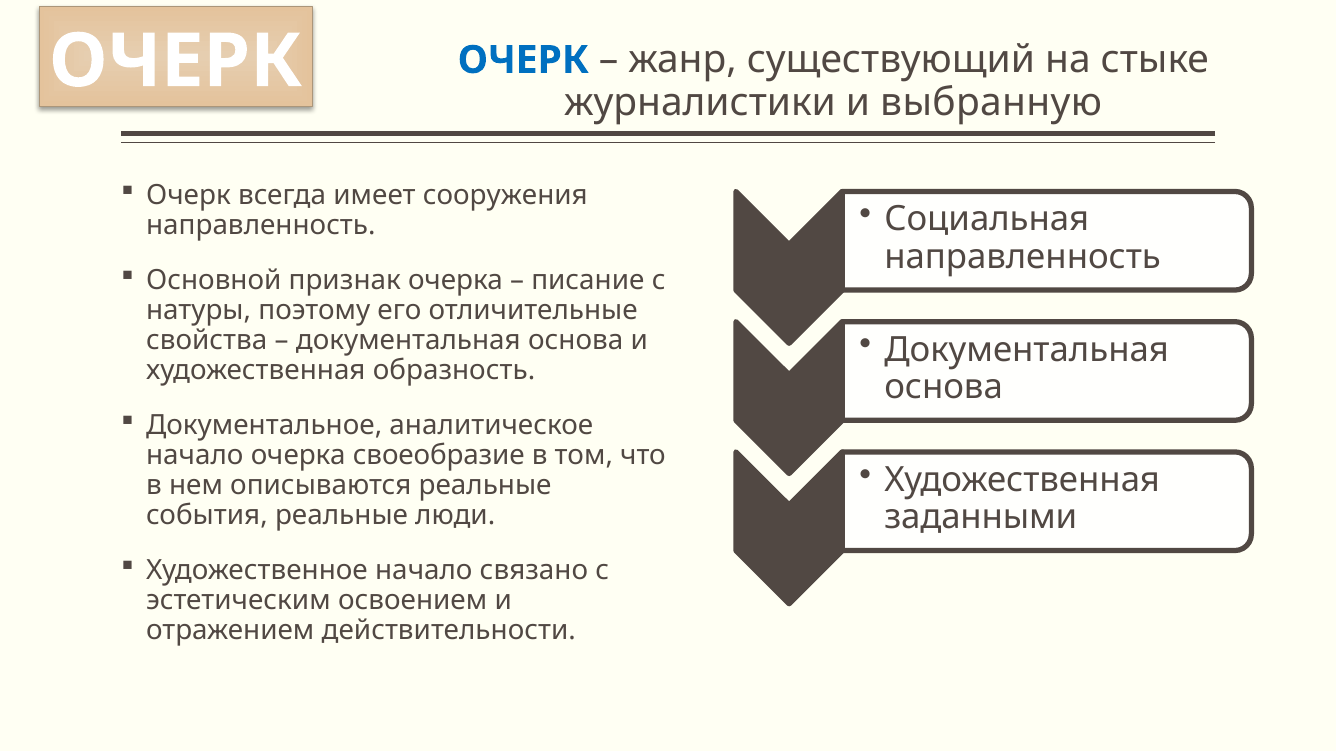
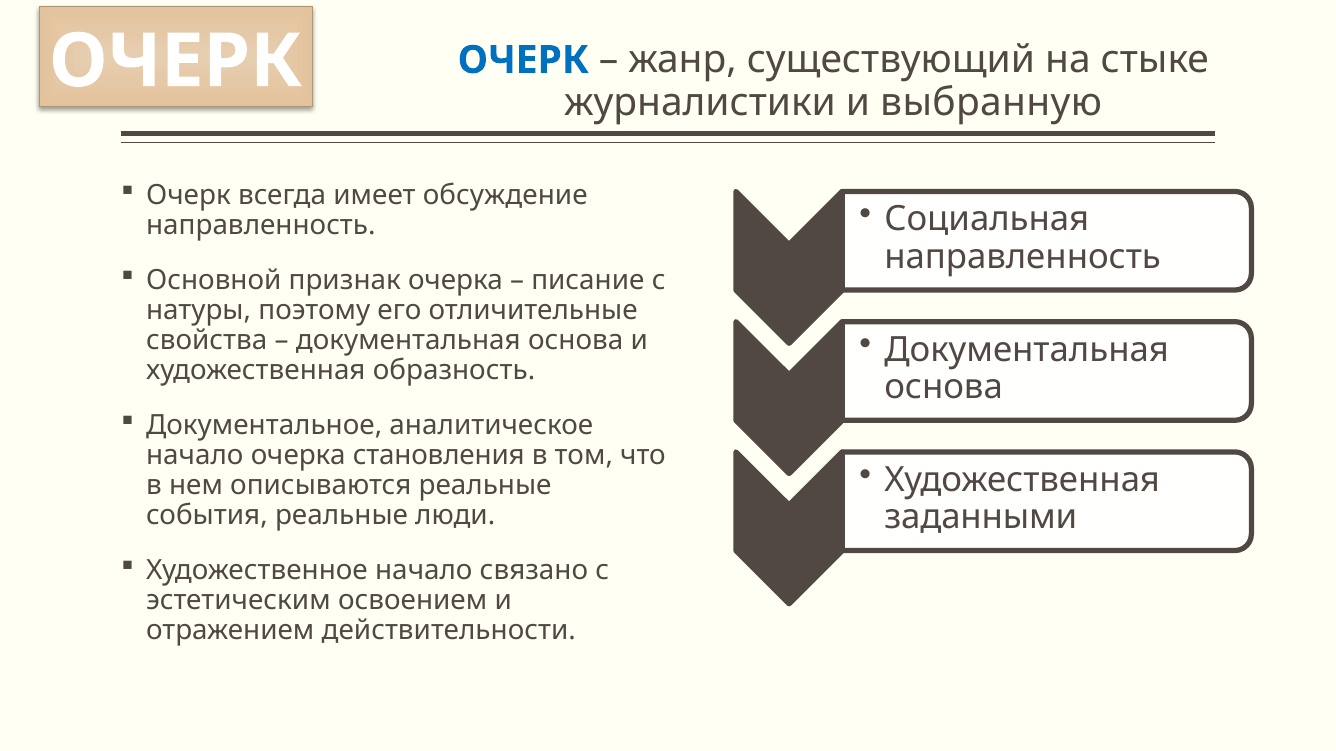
сооружения: сооружения -> обсуждение
своеобразие: своеобразие -> становления
